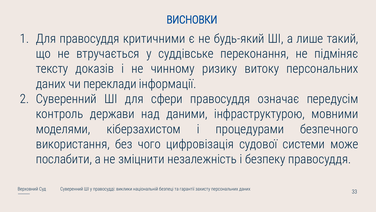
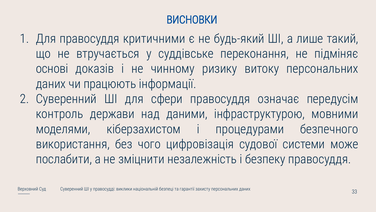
тексту: тексту -> основі
переклади: переклади -> працюють
